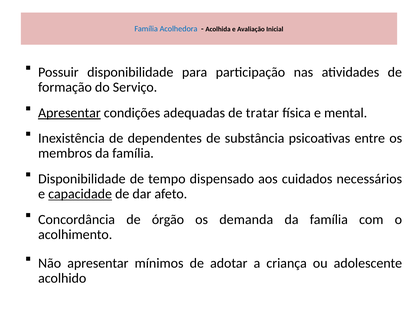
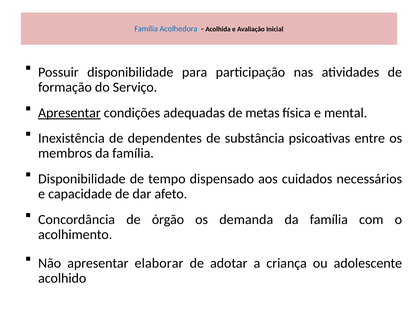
tratar: tratar -> metas
capacidade underline: present -> none
mínimos: mínimos -> elaborar
